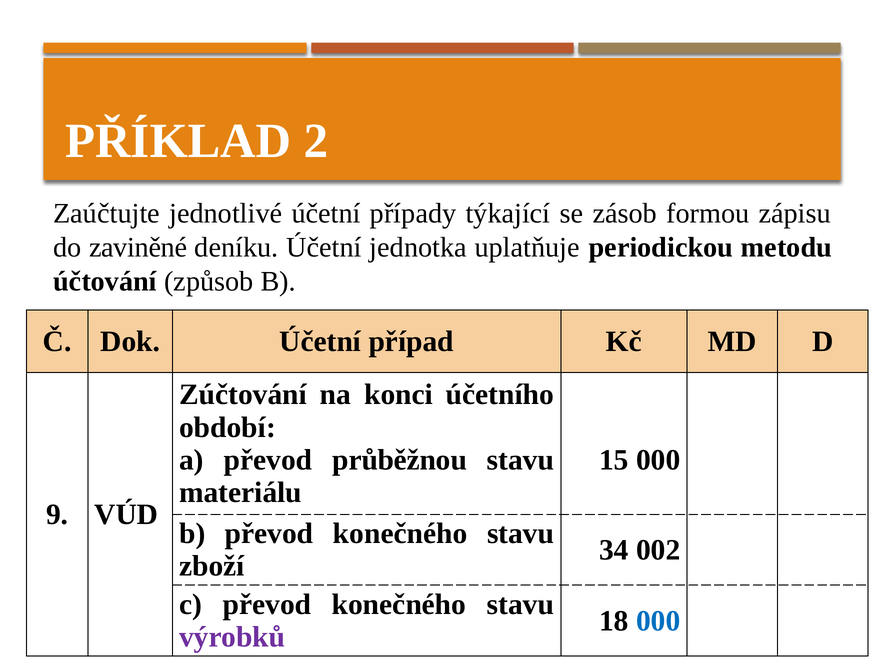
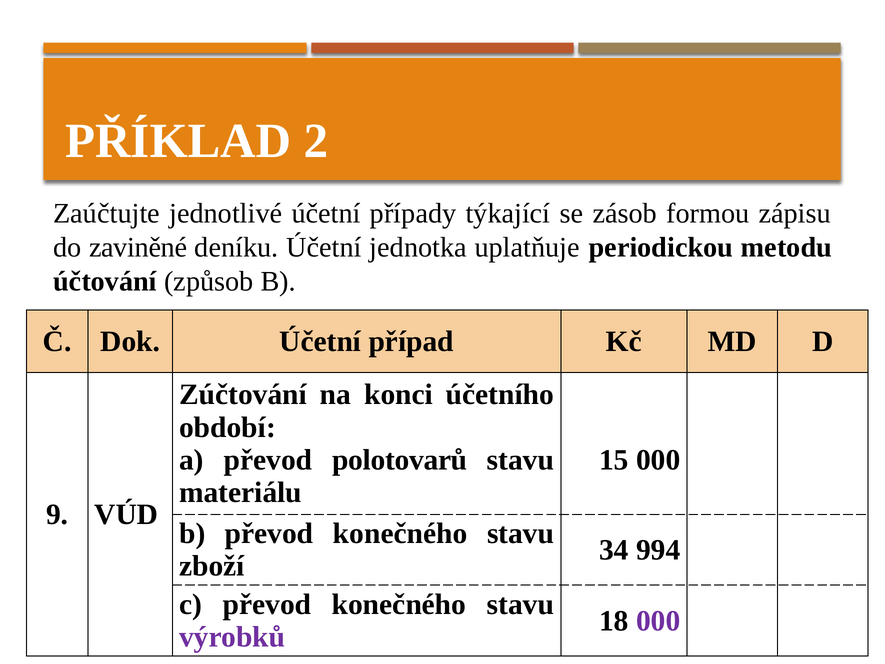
průběžnou: průběžnou -> polotovarů
002: 002 -> 994
000 at (658, 621) colour: blue -> purple
